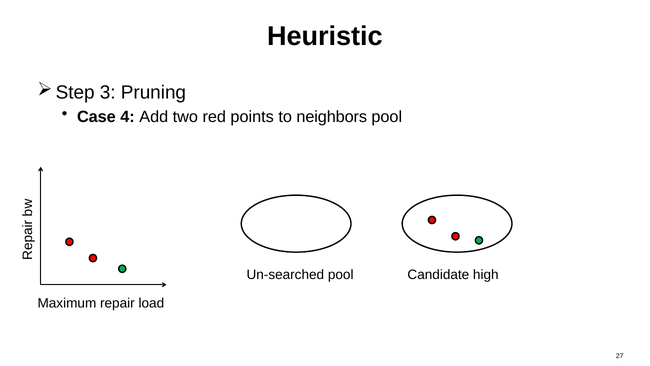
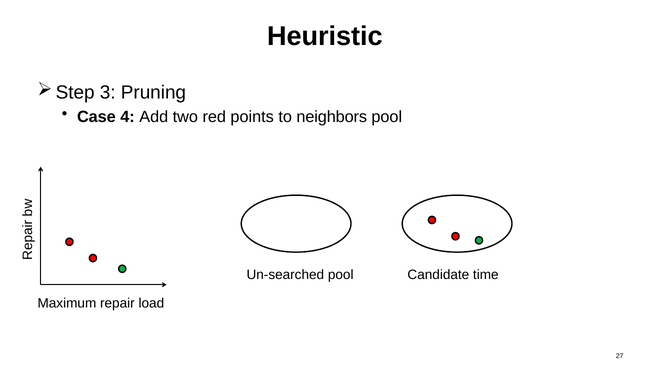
high: high -> time
